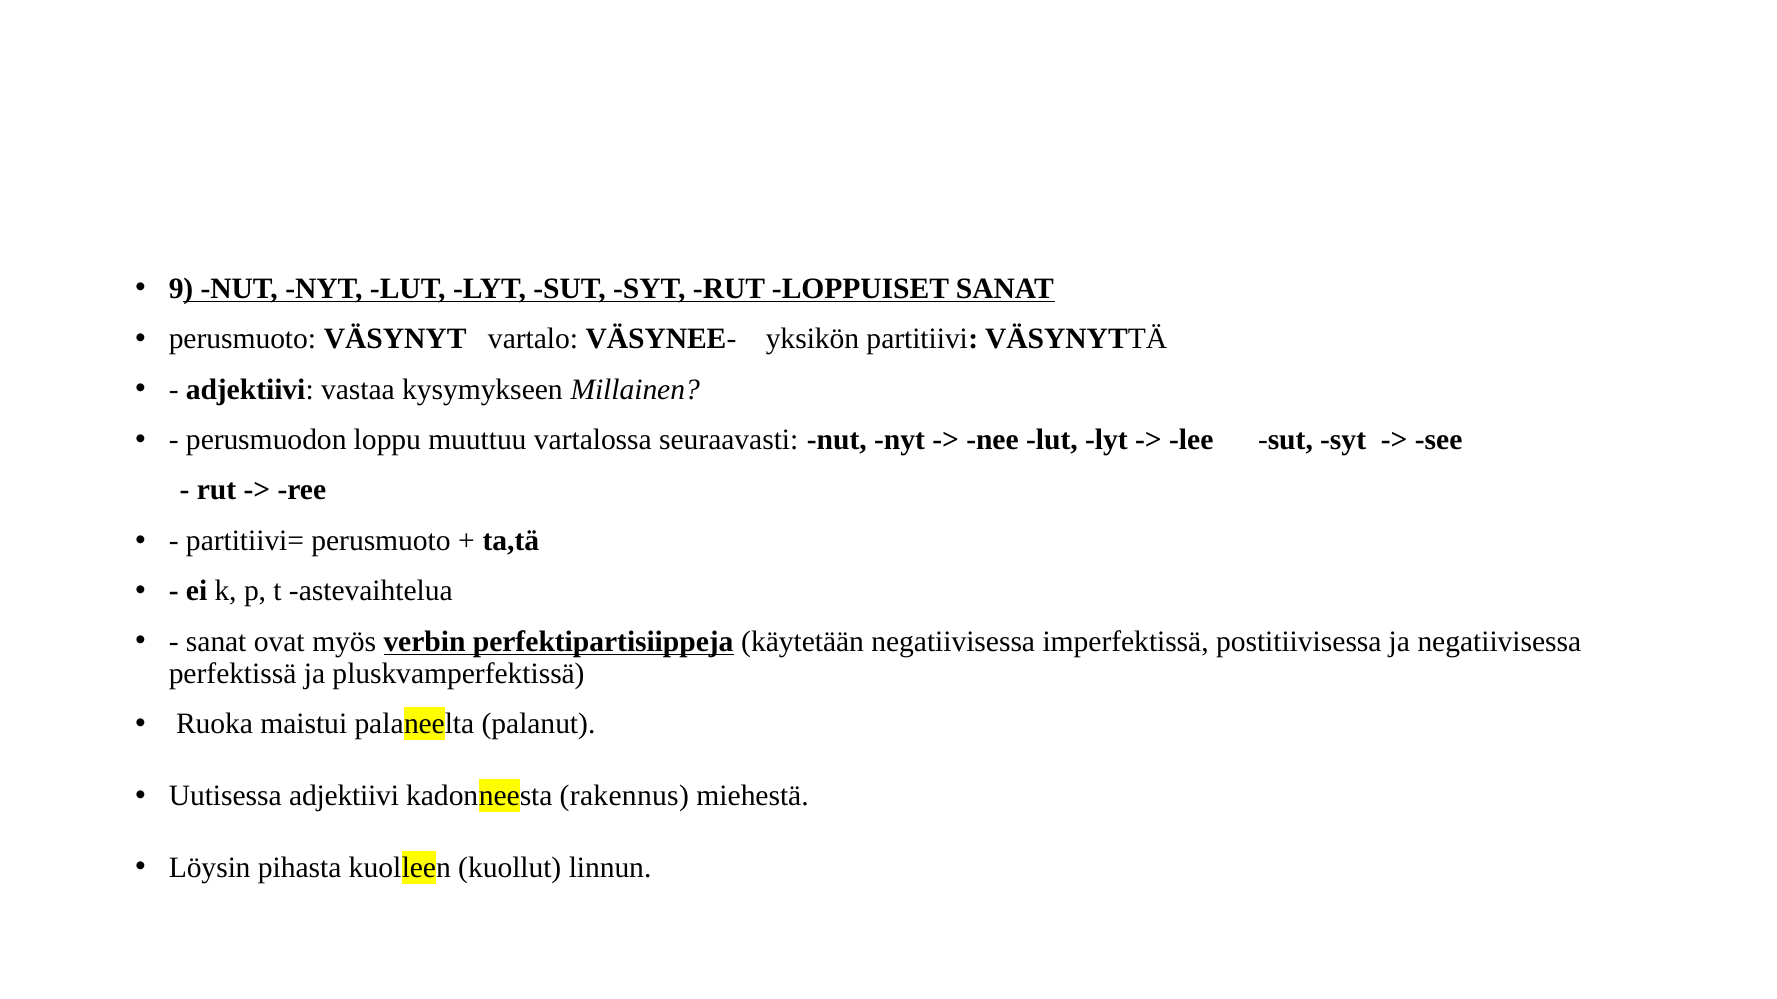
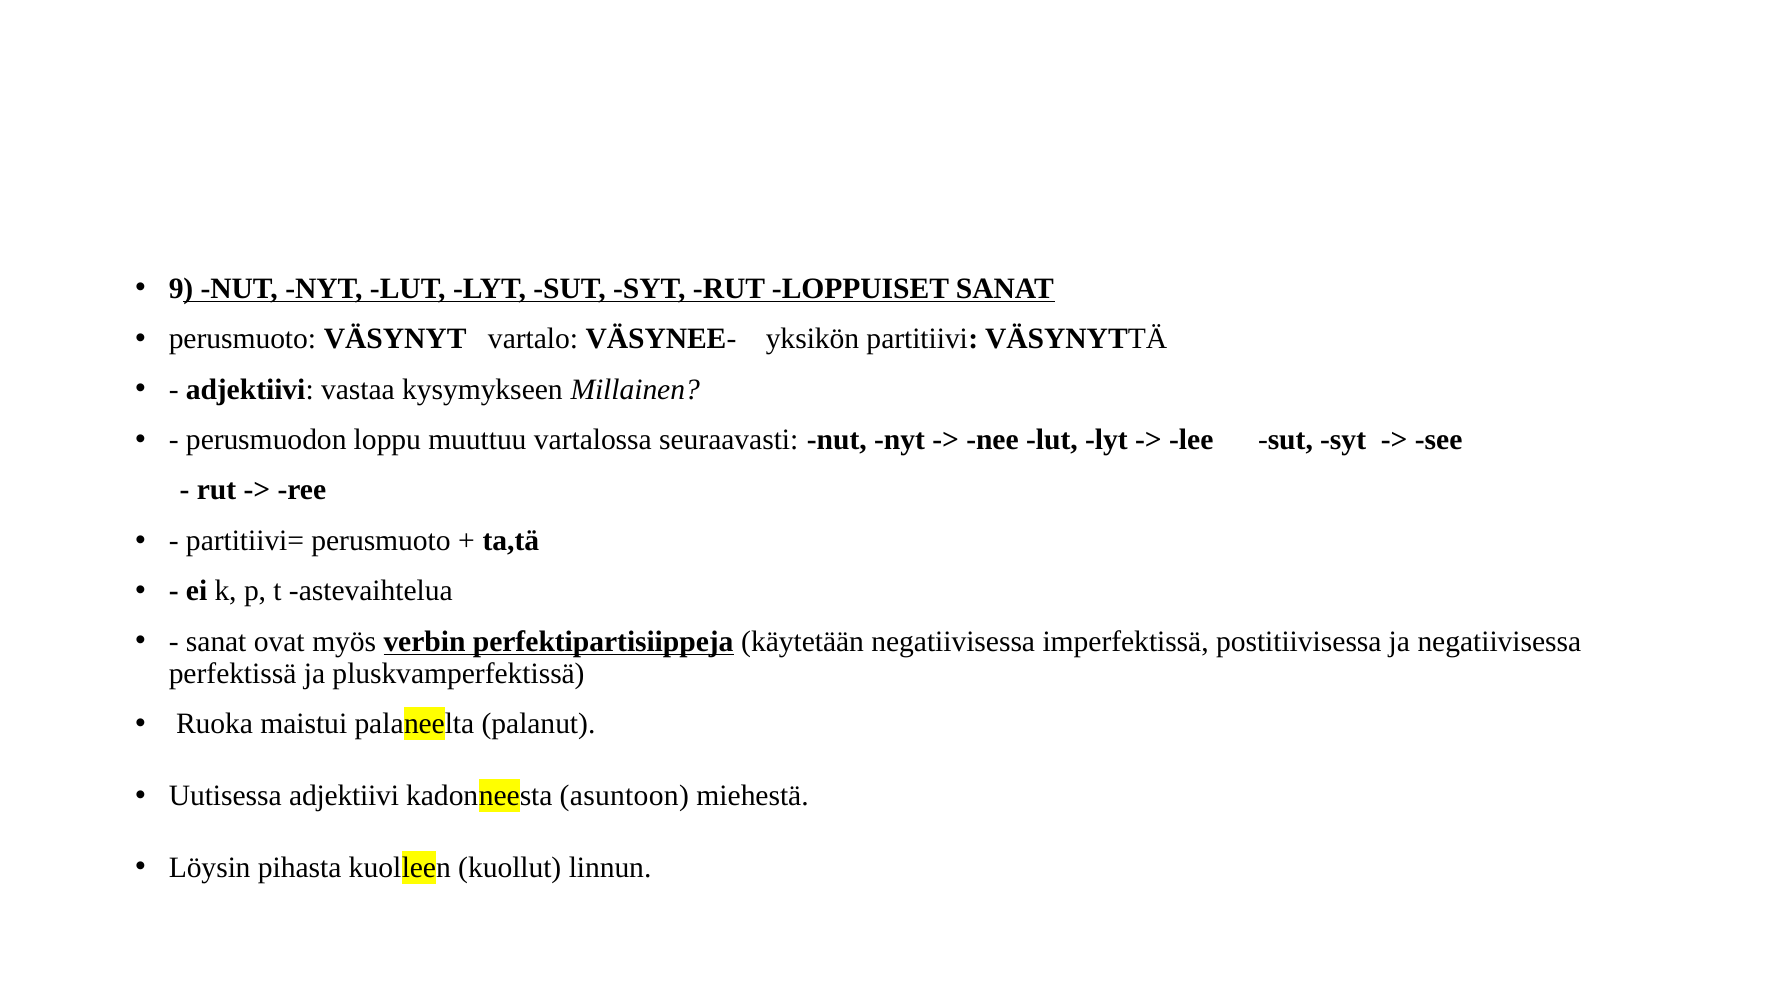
rakennus: rakennus -> asuntoon
